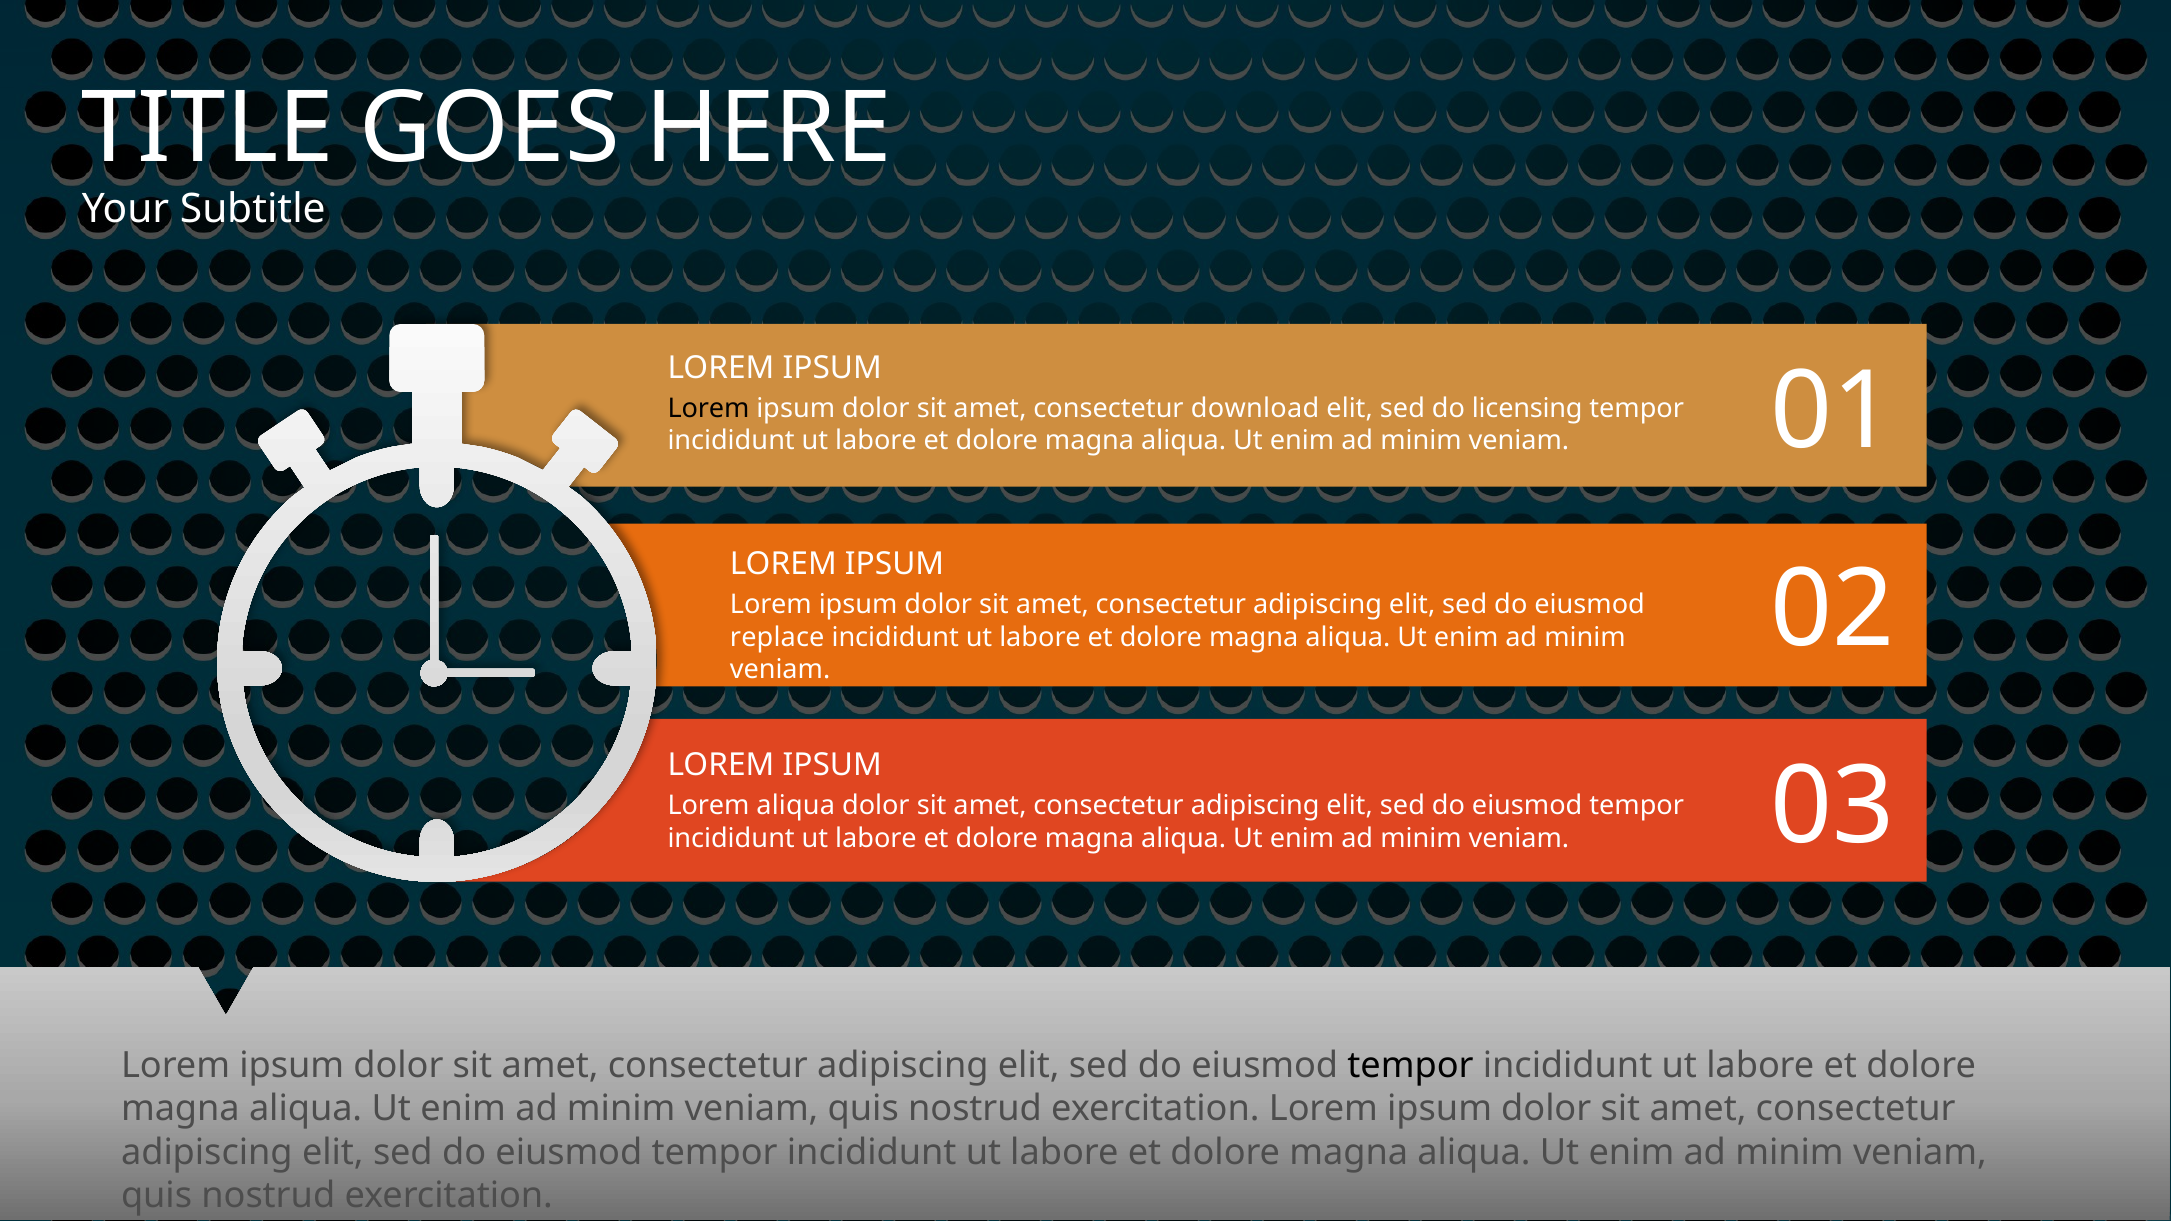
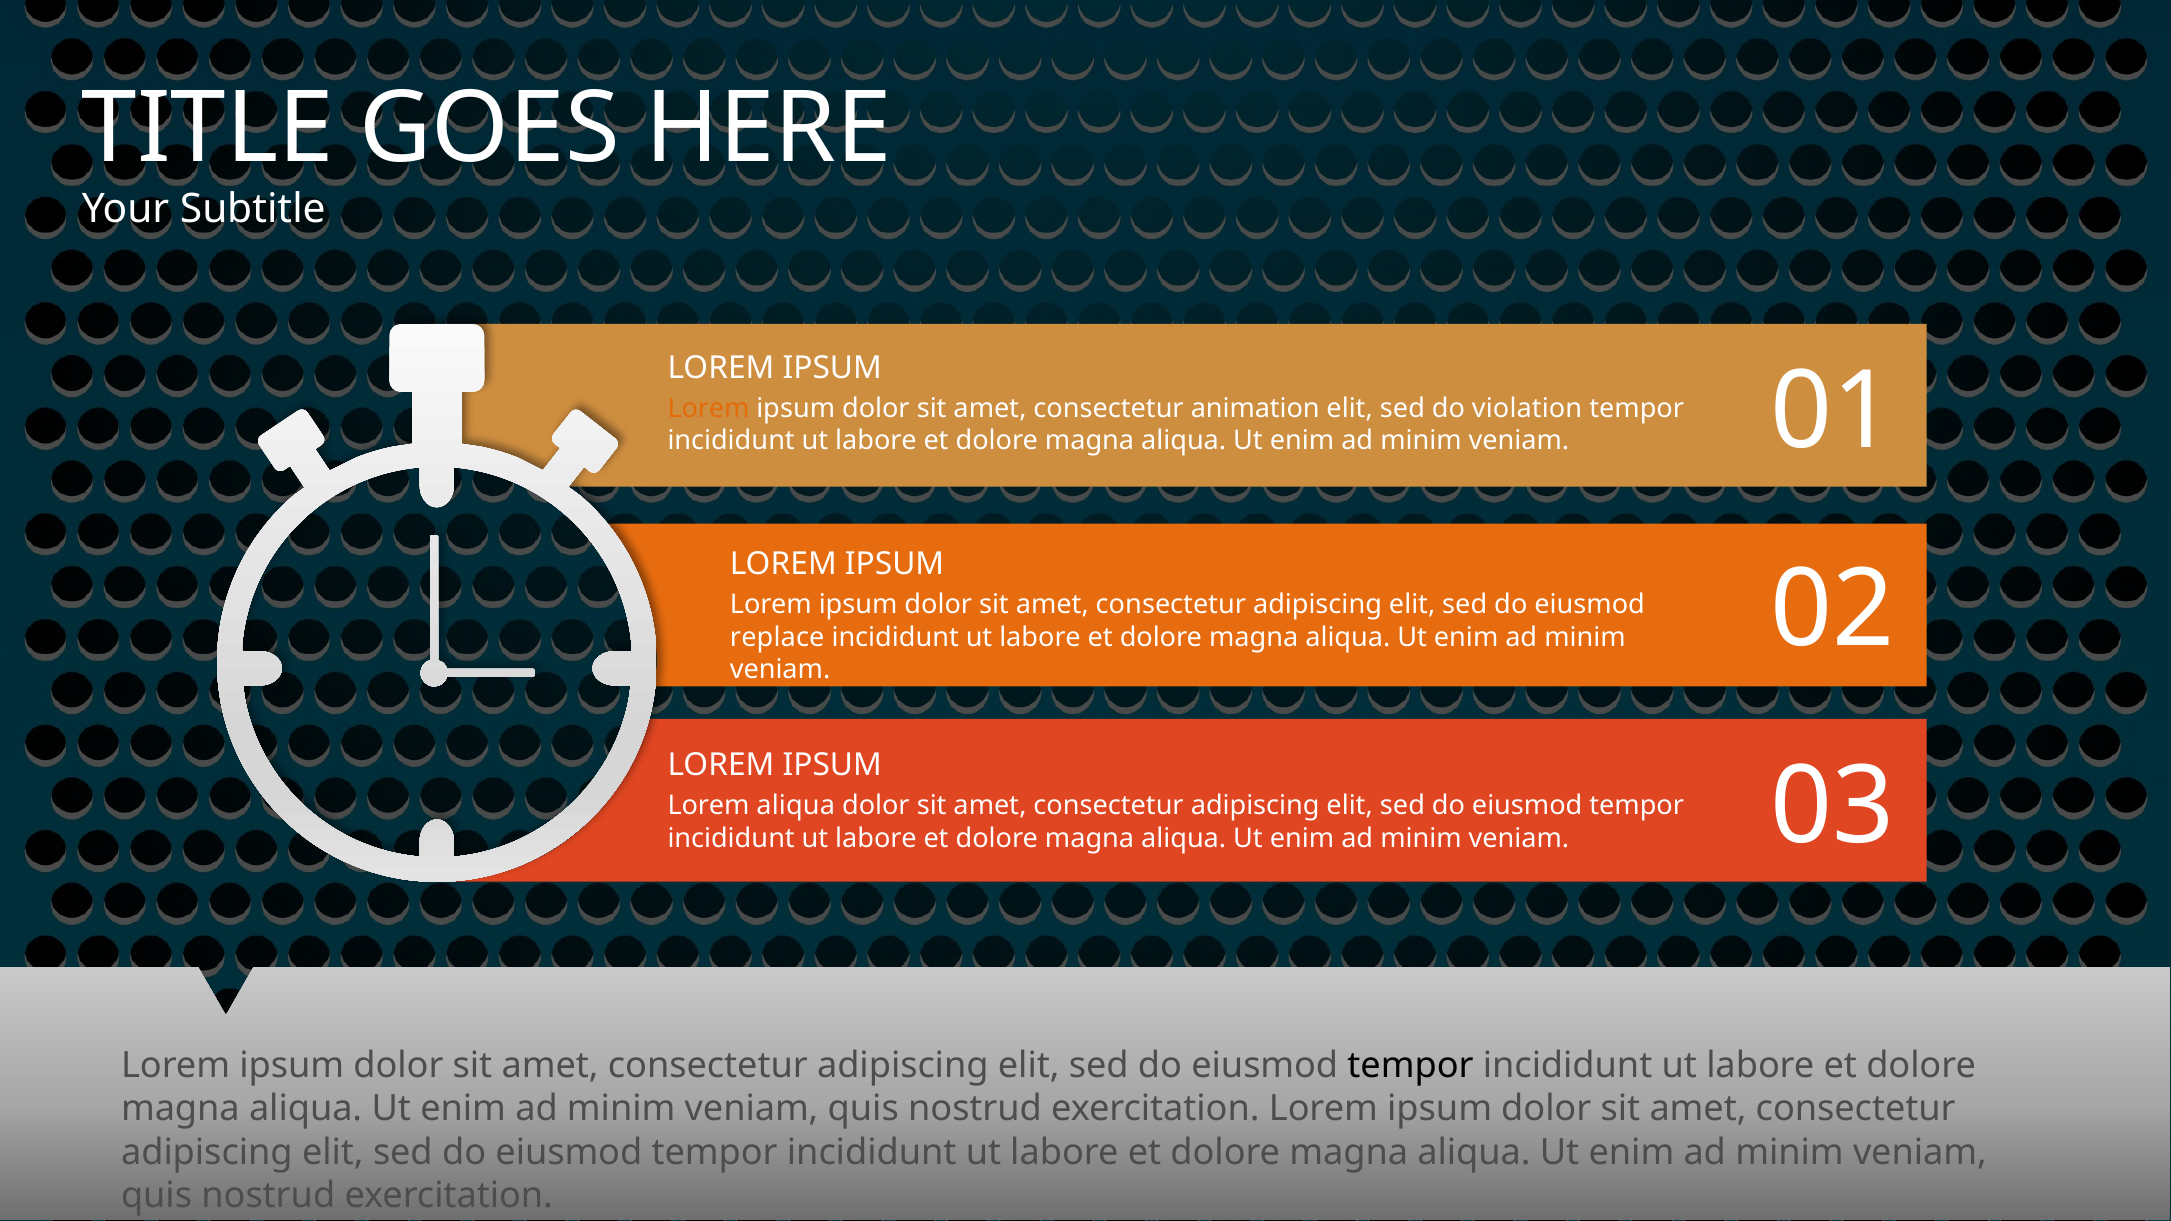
Lorem at (709, 408) colour: black -> orange
download: download -> animation
licensing: licensing -> violation
